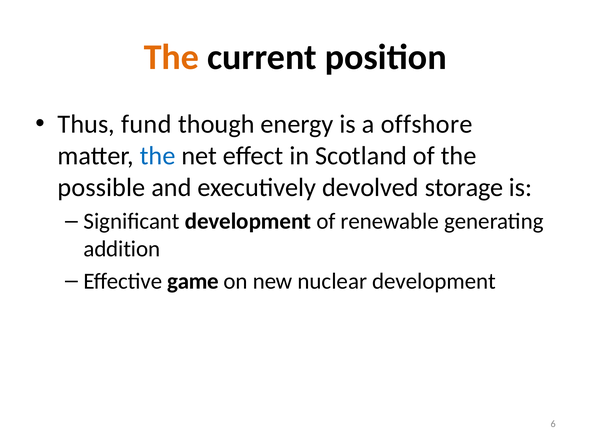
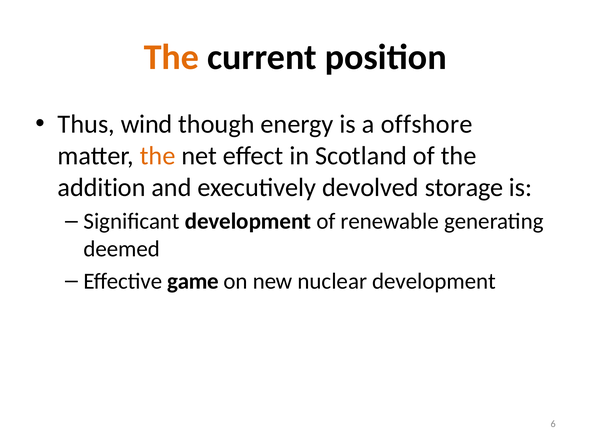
fund: fund -> wind
the at (158, 156) colour: blue -> orange
possible: possible -> addition
addition: addition -> deemed
